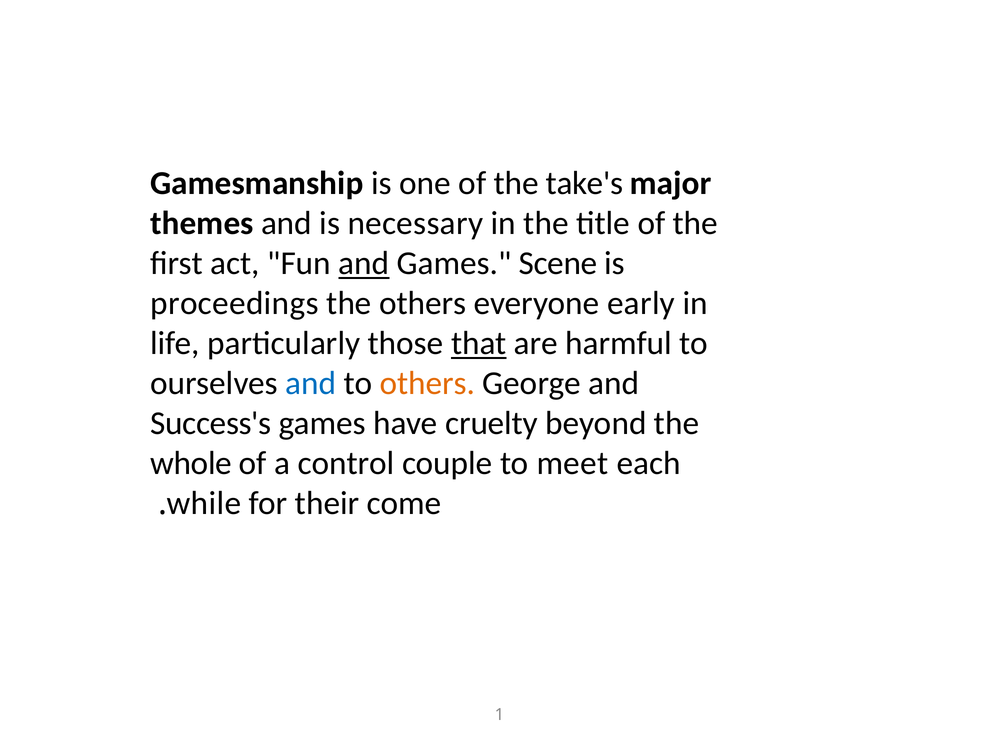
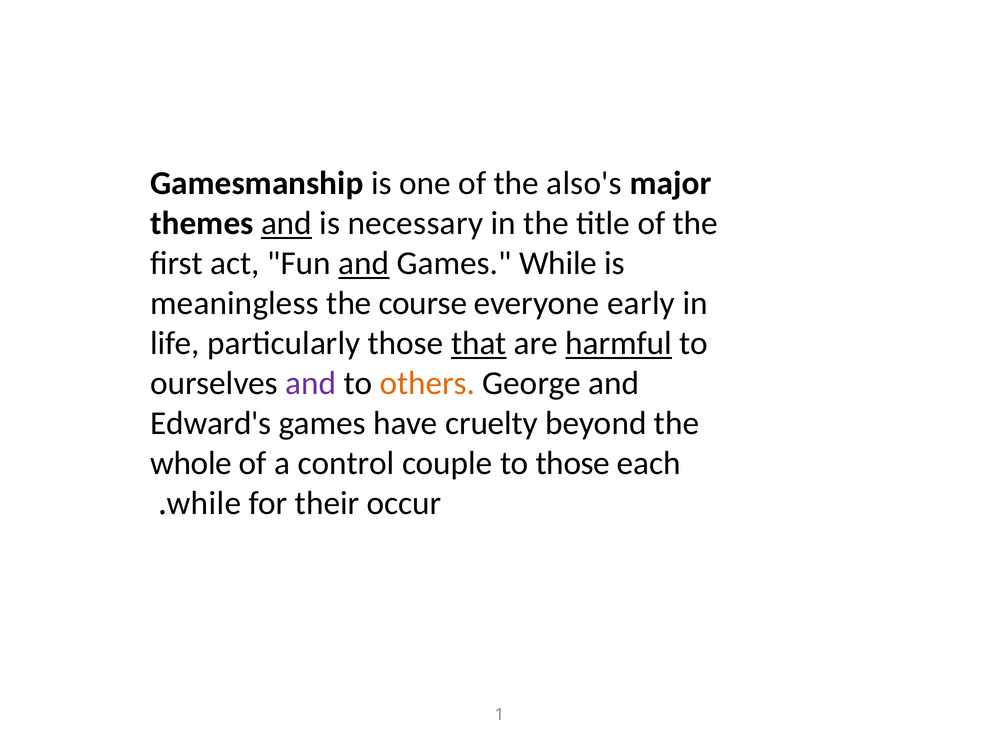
take's: take's -> also's
and at (286, 223) underline: none -> present
Games Scene: Scene -> While
proceedings: proceedings -> meaningless
the others: others -> course
harmful underline: none -> present
and at (311, 383) colour: blue -> purple
Success's: Success's -> Edward's
to meet: meet -> those
come: come -> occur
